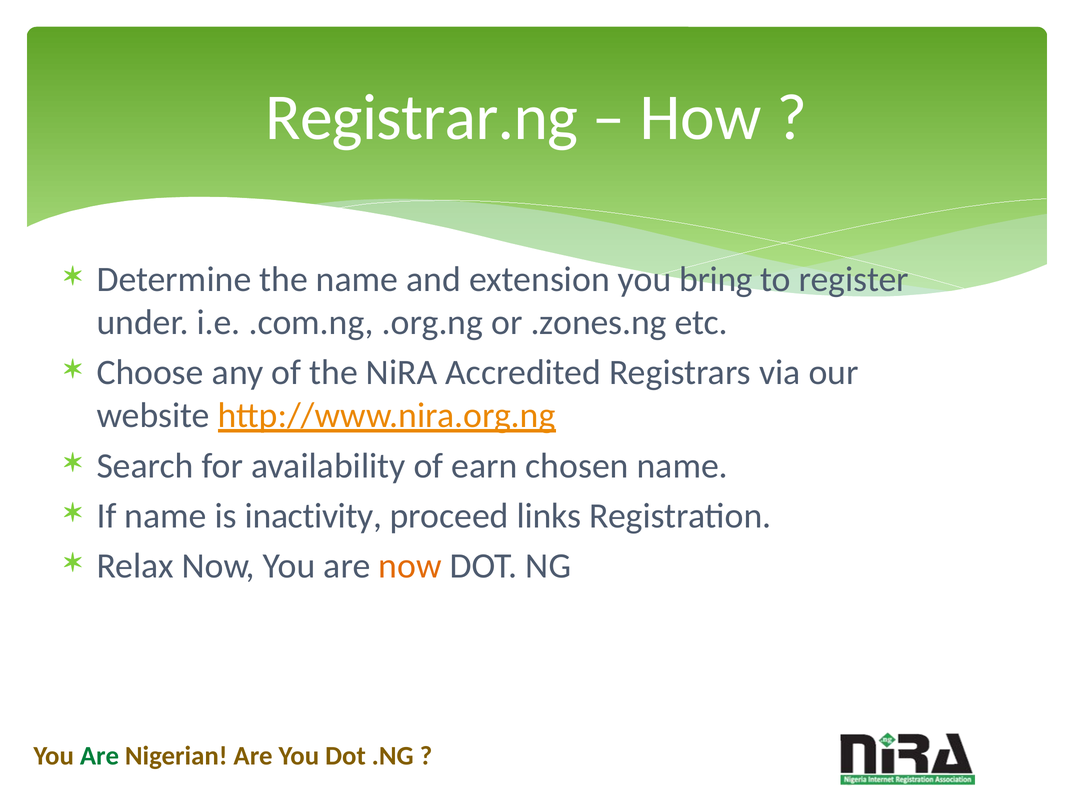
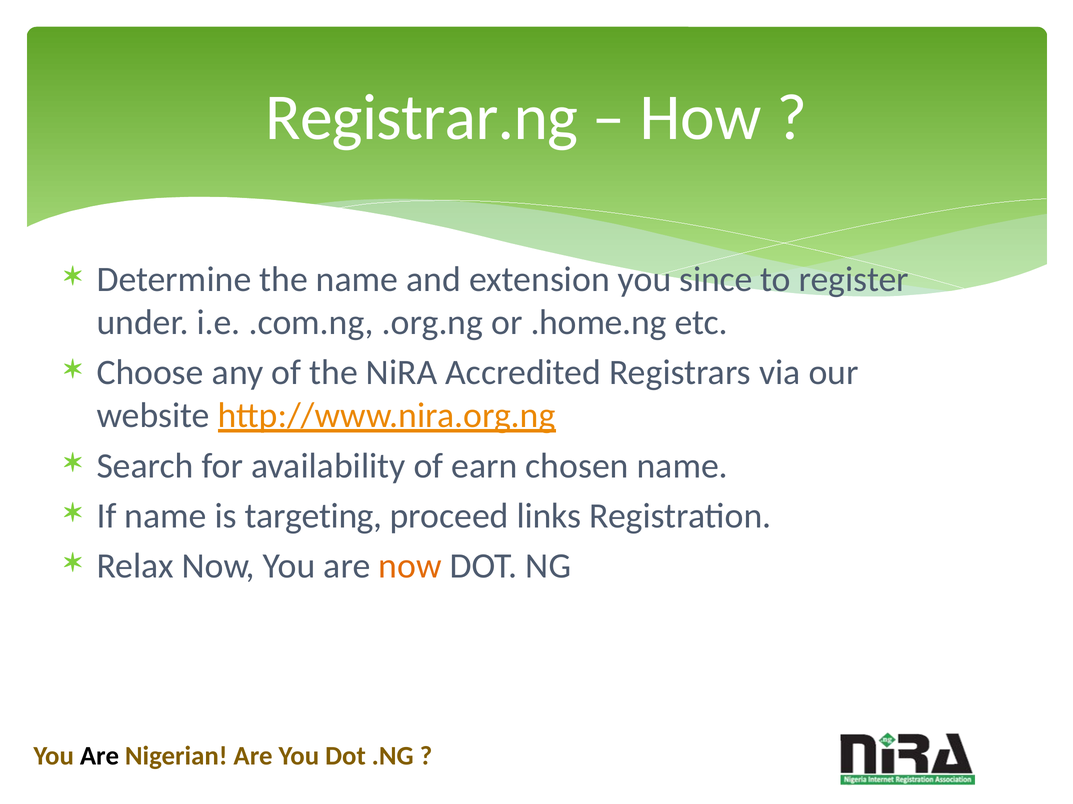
bring: bring -> since
.zones.ng: .zones.ng -> .home.ng
inactivity: inactivity -> targeting
Are at (99, 756) colour: green -> black
